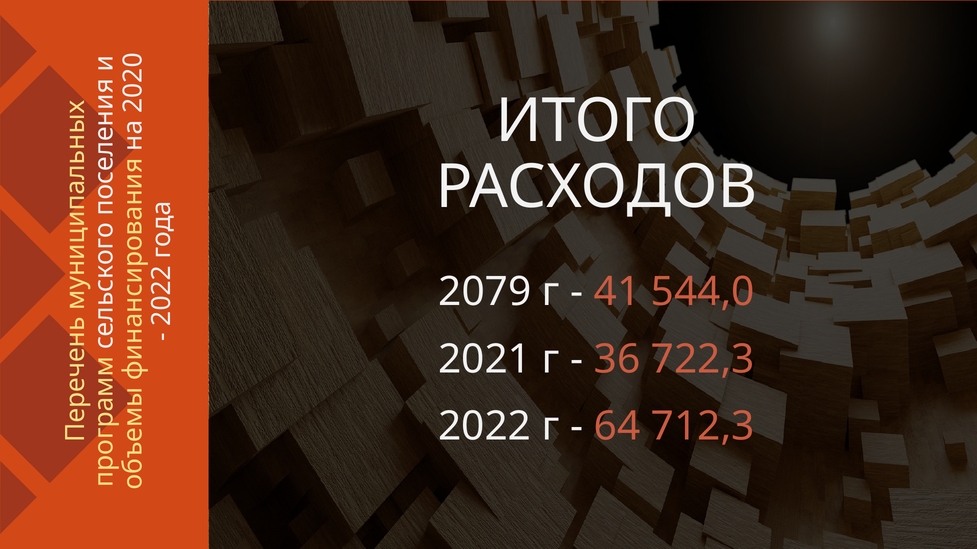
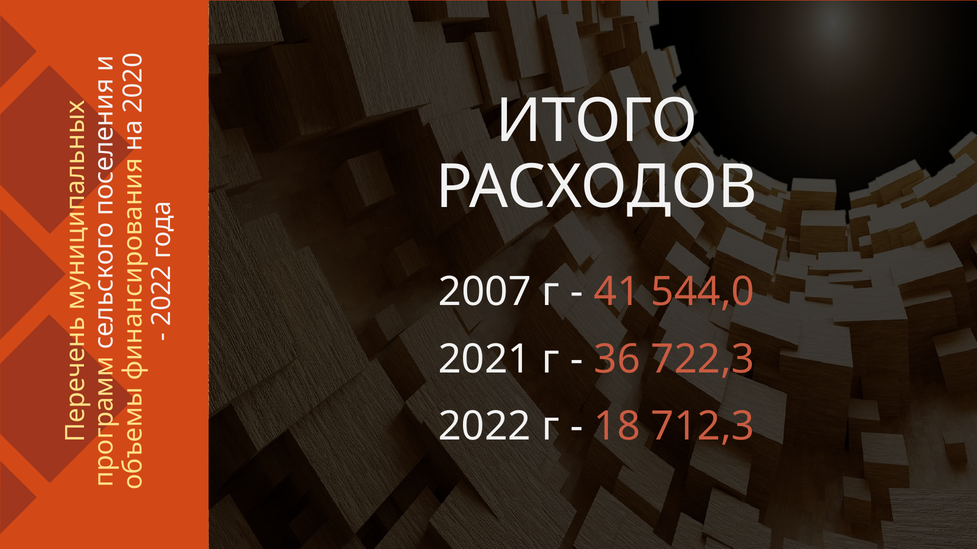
2079: 2079 -> 2007
64: 64 -> 18
